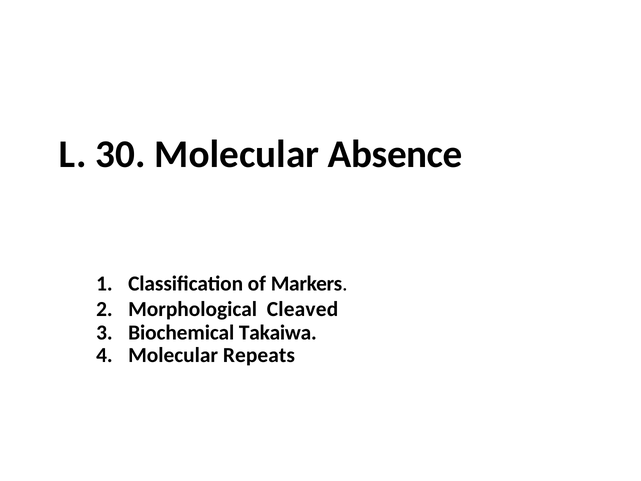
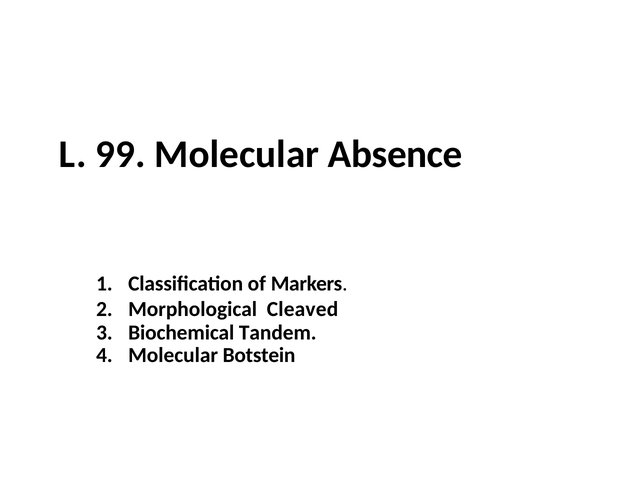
30: 30 -> 99
Takaiwa: Takaiwa -> Tandem
Repeats: Repeats -> Botstein
